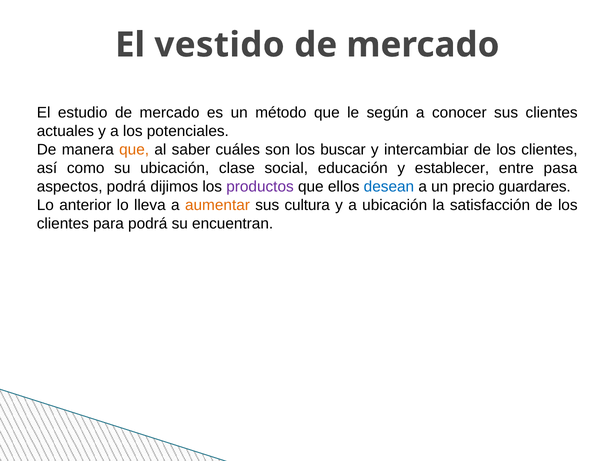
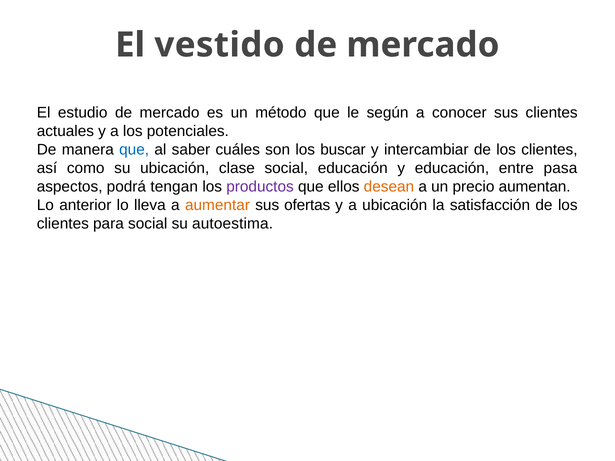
que at (134, 150) colour: orange -> blue
y establecer: establecer -> educación
dijimos: dijimos -> tengan
desean colour: blue -> orange
guardares: guardares -> aumentan
cultura: cultura -> ofertas
para podrá: podrá -> social
encuentran: encuentran -> autoestima
